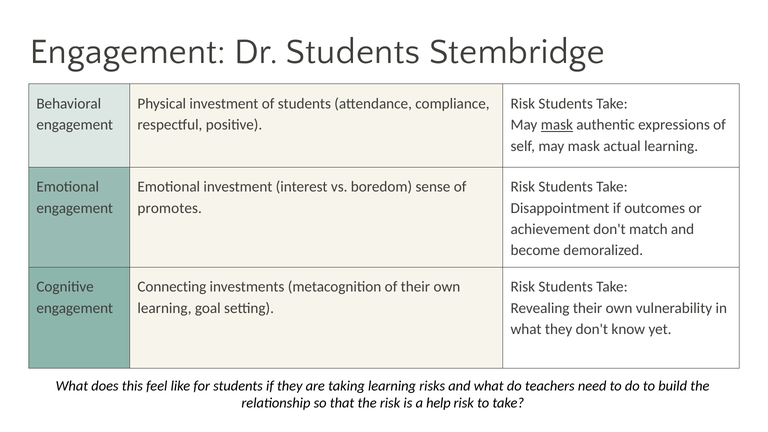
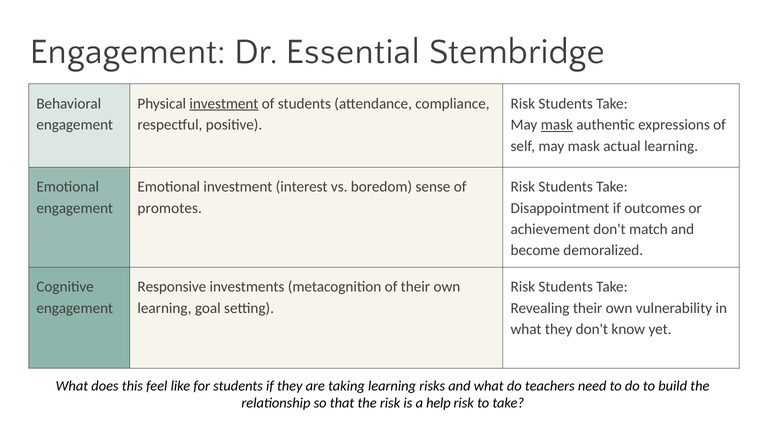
Dr Students: Students -> Essential
investment at (224, 104) underline: none -> present
Connecting: Connecting -> Responsive
